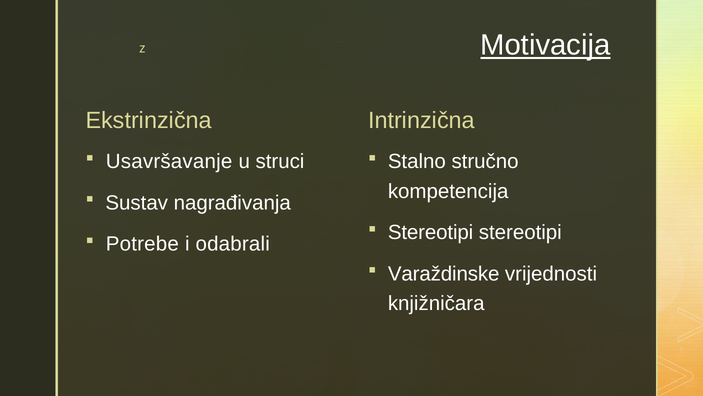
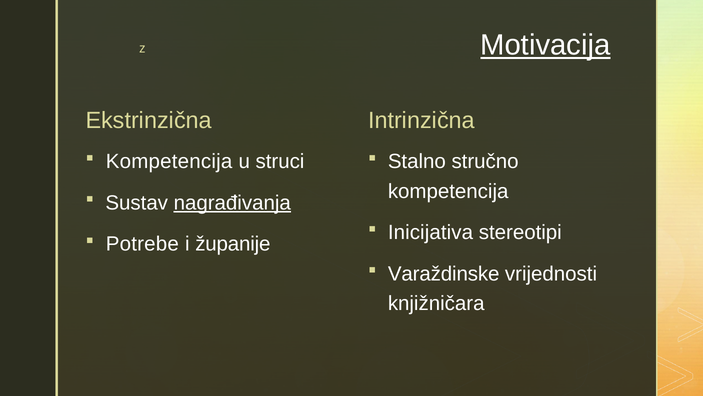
Usavršavanje at (169, 161): Usavršavanje -> Kompetencija
nagrađivanja underline: none -> present
Stereotipi at (431, 232): Stereotipi -> Inicijativa
odabrali: odabrali -> županije
